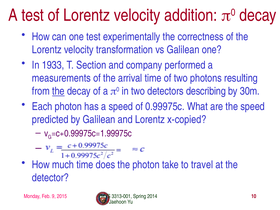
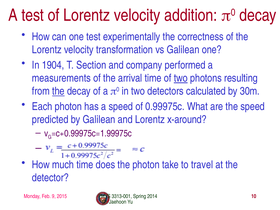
1933: 1933 -> 1904
two at (181, 78) underline: none -> present
describing: describing -> calculated
x-copied: x-copied -> x-around
